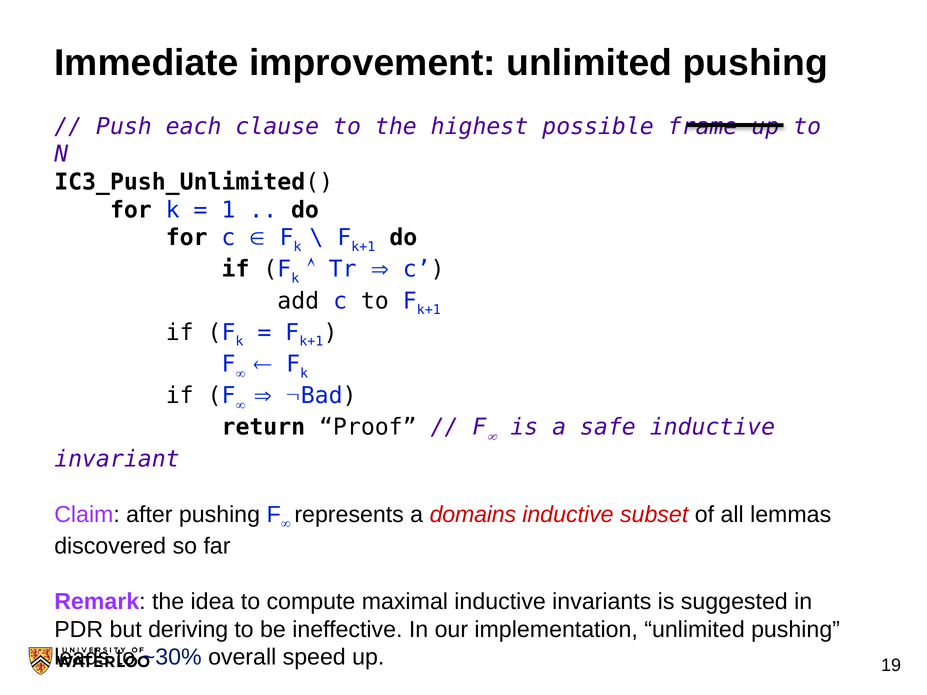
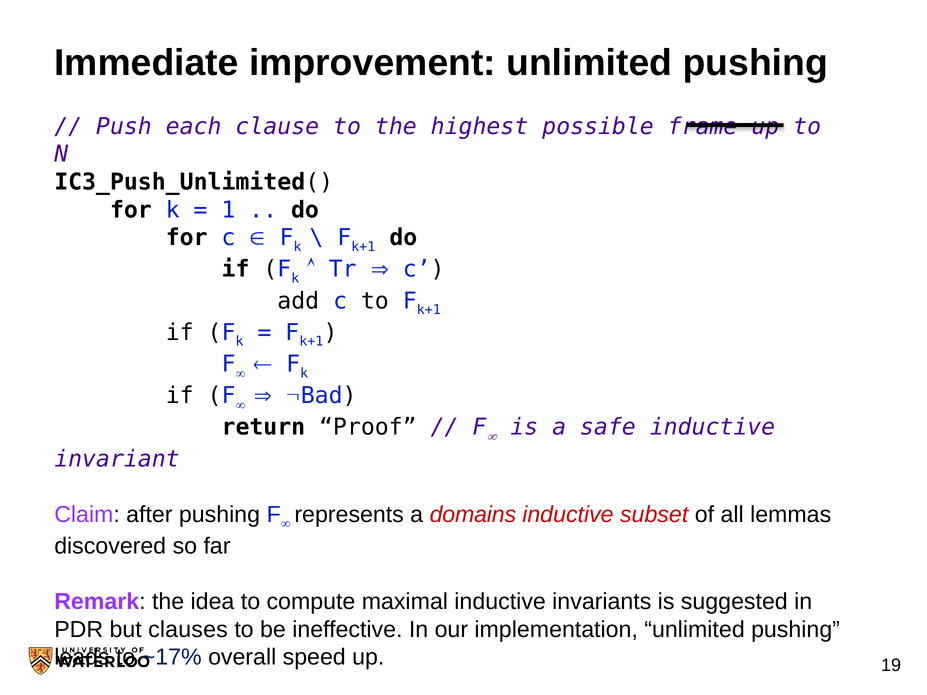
deriving: deriving -> clauses
~30%: ~30% -> ~17%
